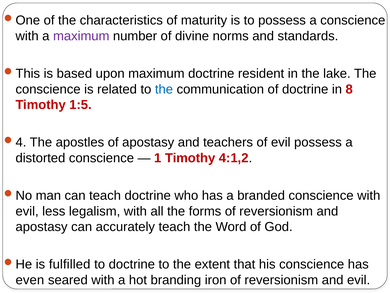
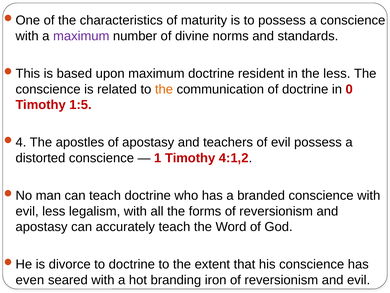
the lake: lake -> less
the at (164, 89) colour: blue -> orange
8: 8 -> 0
fulfilled: fulfilled -> divorce
